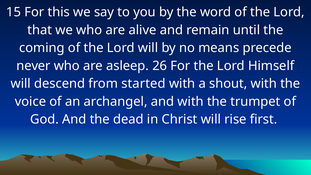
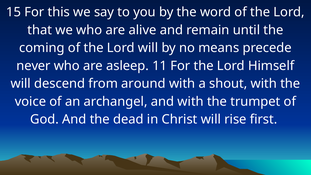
26: 26 -> 11
started: started -> around
